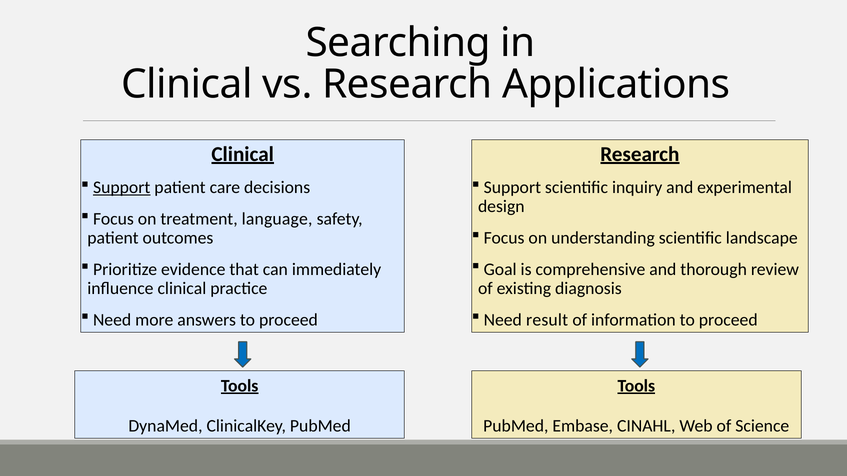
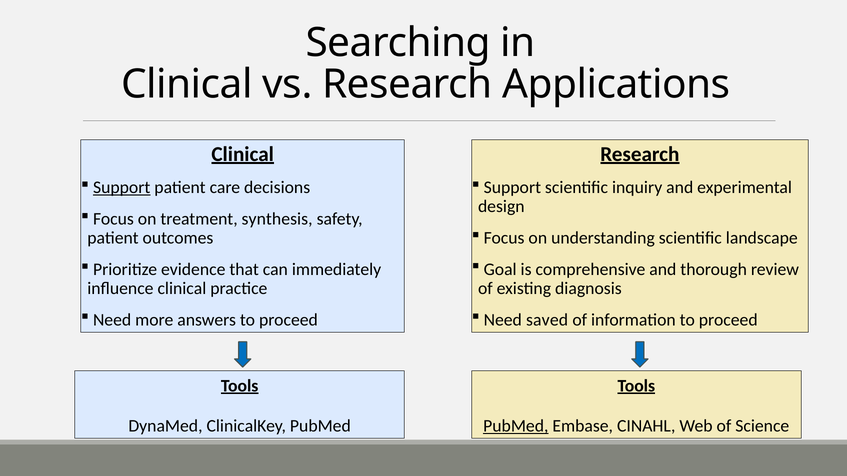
language: language -> synthesis
result: result -> saved
PubMed at (516, 426) underline: none -> present
